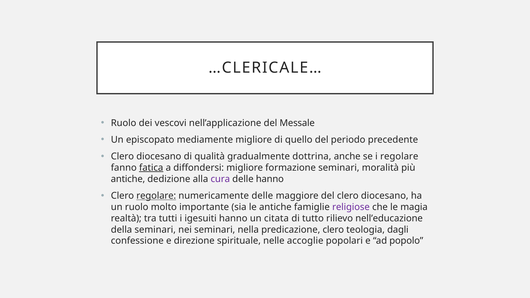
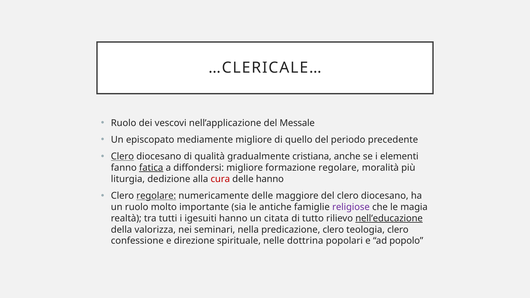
Clero at (122, 157) underline: none -> present
dottrina: dottrina -> cristiana
i regolare: regolare -> elementi
formazione seminari: seminari -> regolare
antiche at (128, 179): antiche -> liturgia
cura colour: purple -> red
nell’educazione underline: none -> present
della seminari: seminari -> valorizza
teologia dagli: dagli -> clero
accoglie: accoglie -> dottrina
